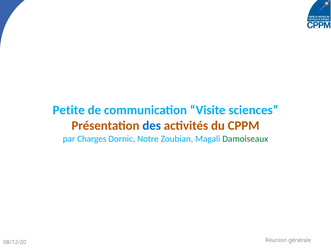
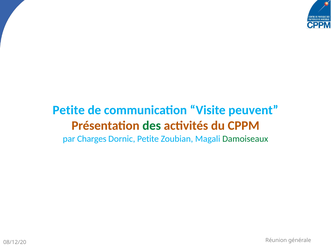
sciences: sciences -> peuvent
des colour: blue -> green
Dornic Notre: Notre -> Petite
